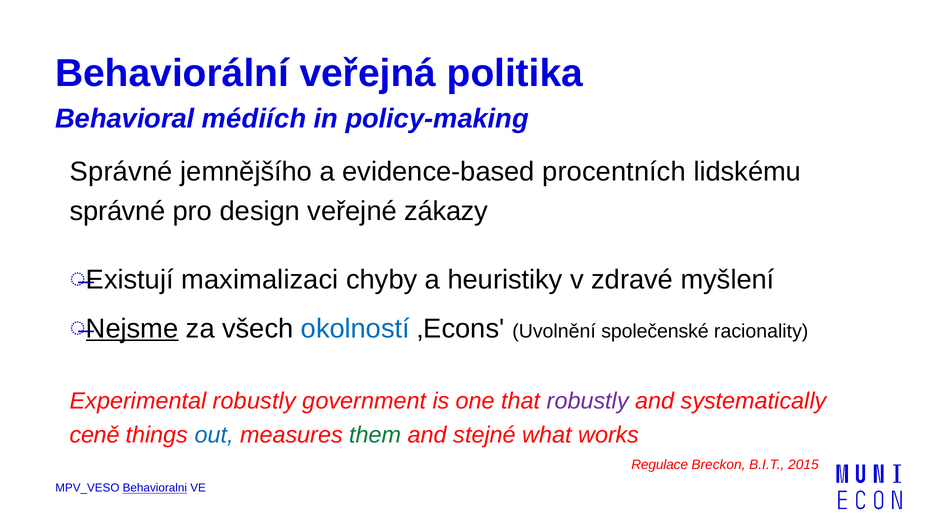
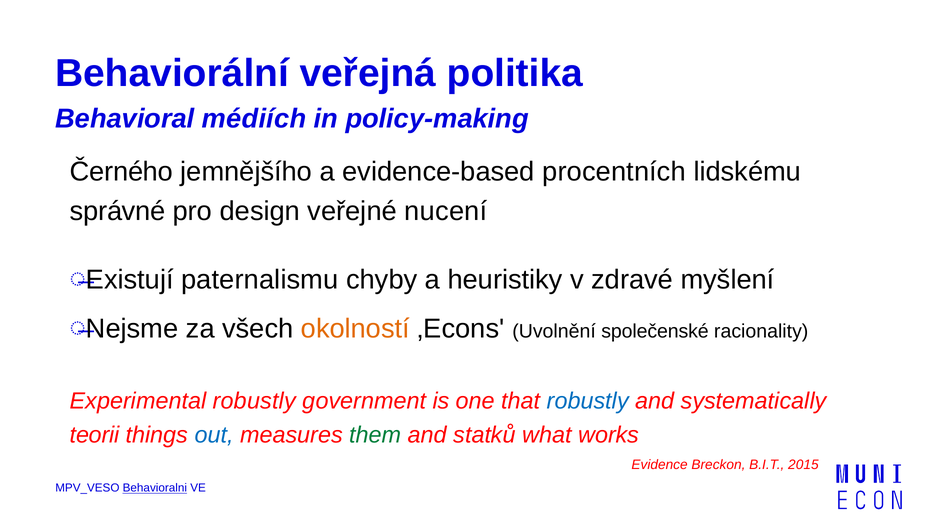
Správné at (121, 172): Správné -> Černého
zákazy: zákazy -> nucení
maximalizaci: maximalizaci -> paternalismu
Nejsme underline: present -> none
okolností colour: blue -> orange
robustly at (588, 402) colour: purple -> blue
ceně: ceně -> teorii
stejné: stejné -> statků
Regulace: Regulace -> Evidence
